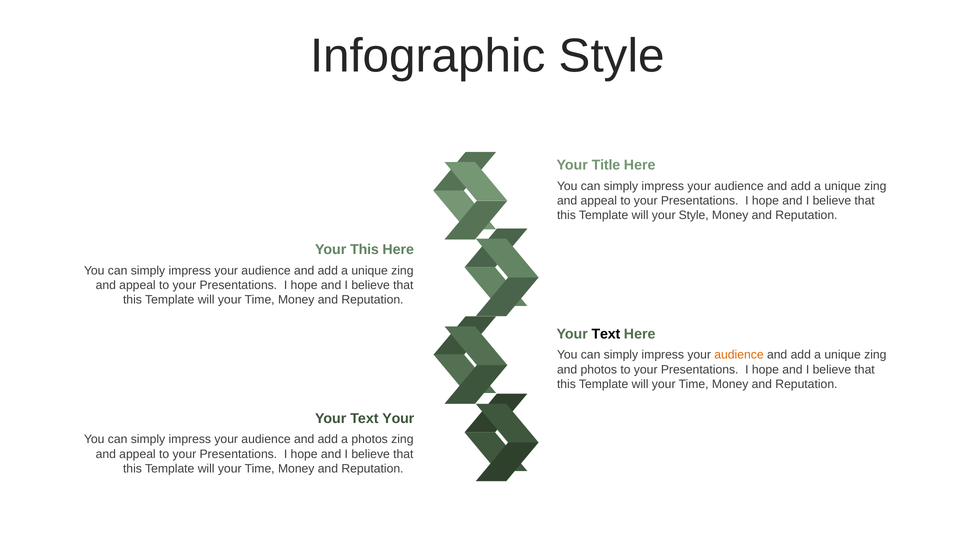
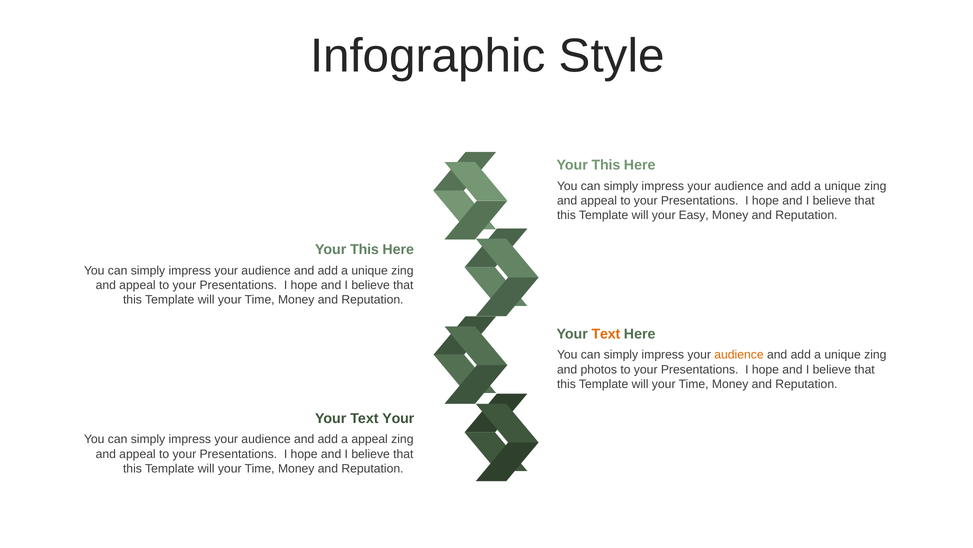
Title at (606, 165): Title -> This
your Style: Style -> Easy
Text at (606, 334) colour: black -> orange
a photos: photos -> appeal
